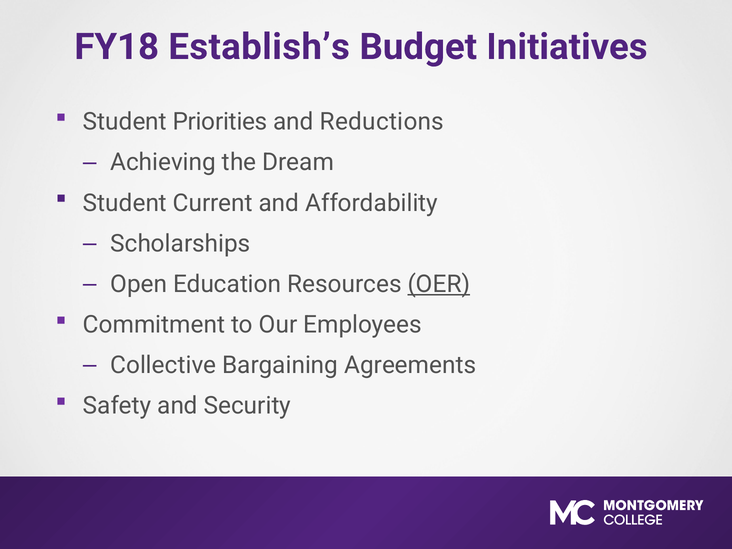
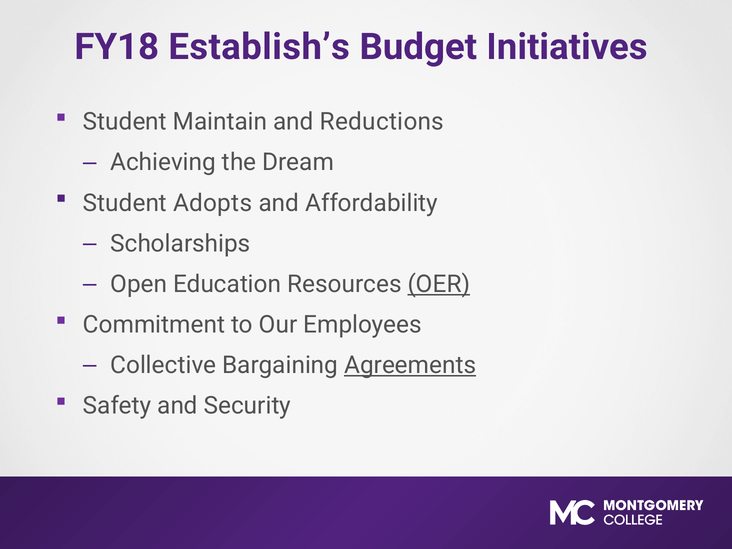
Priorities: Priorities -> Maintain
Current: Current -> Adopts
Agreements underline: none -> present
